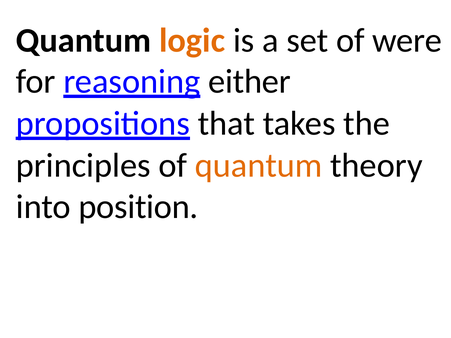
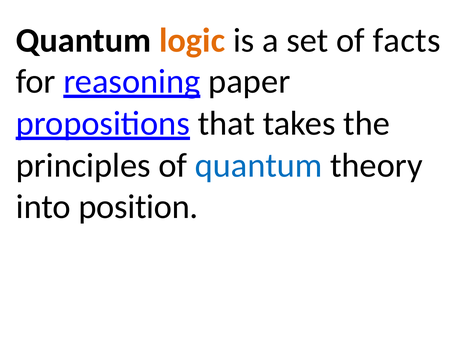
were: were -> facts
either: either -> paper
quantum at (259, 166) colour: orange -> blue
